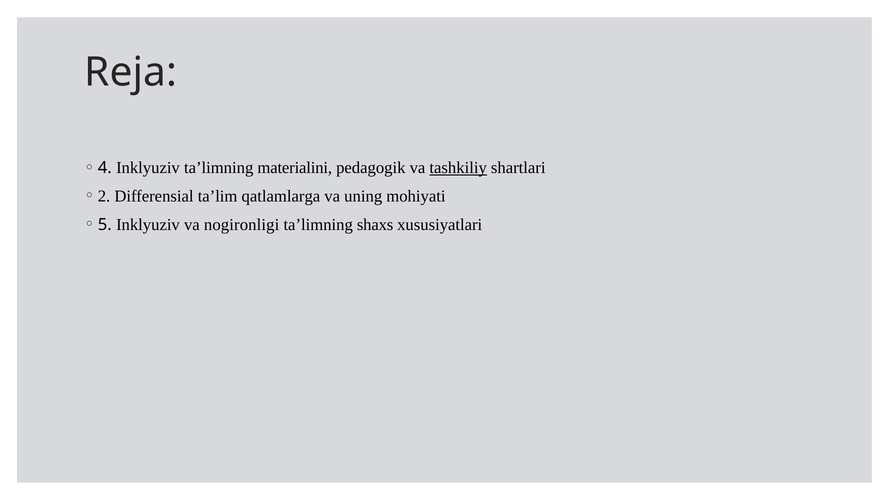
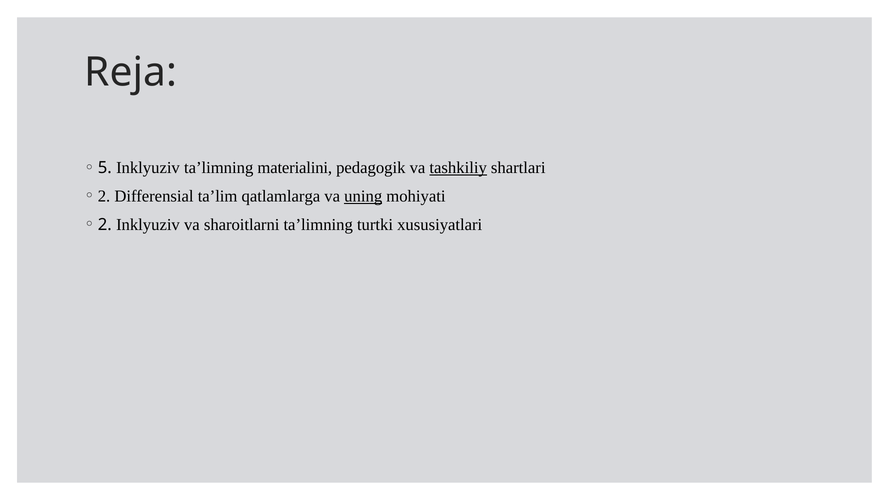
4: 4 -> 5
uning underline: none -> present
5: 5 -> 2
nogironligi: nogironligi -> sharoitlarni
shaxs: shaxs -> turtki
